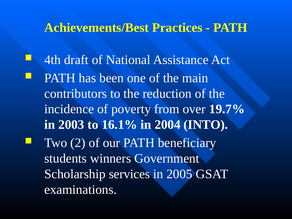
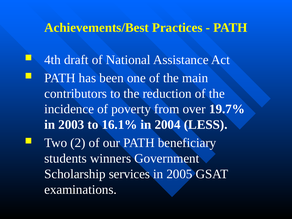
INTO: INTO -> LESS
